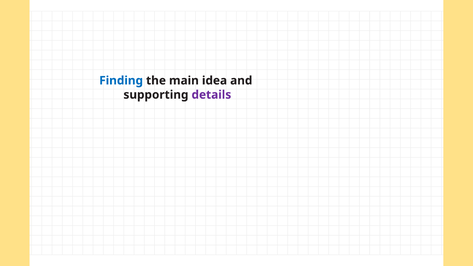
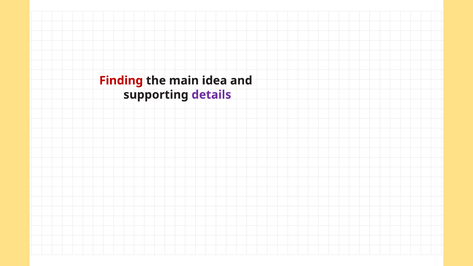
Finding colour: blue -> red
